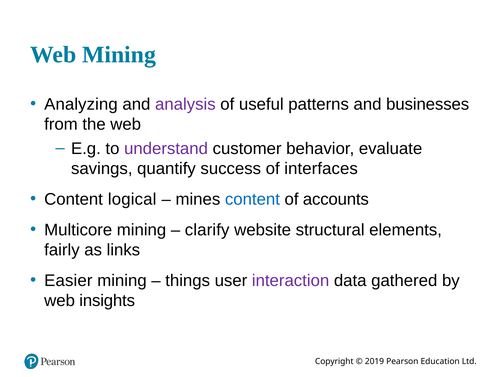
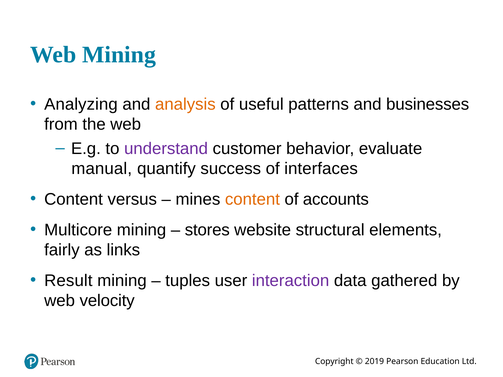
analysis colour: purple -> orange
savings: savings -> manual
logical: logical -> versus
content at (252, 199) colour: blue -> orange
clarify: clarify -> stores
Easier: Easier -> Result
things: things -> tuples
insights: insights -> velocity
